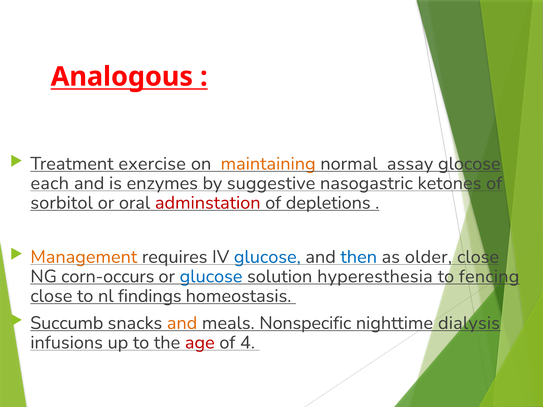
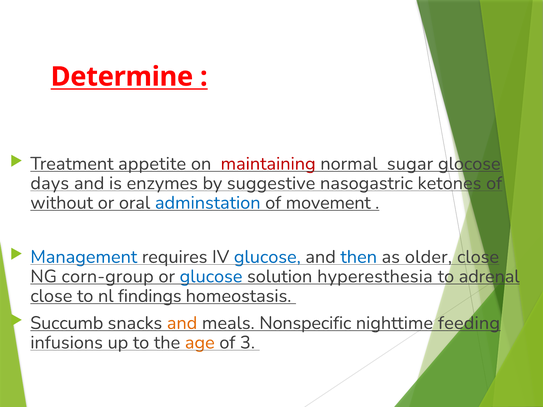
Analogous: Analogous -> Determine
exercise: exercise -> appetite
maintaining colour: orange -> red
assay: assay -> sugar
each: each -> days
sorbitol: sorbitol -> without
adminstation colour: red -> blue
depletions: depletions -> movement
Management colour: orange -> blue
corn-occurs: corn-occurs -> corn-group
fencing: fencing -> adrenal
dialysis: dialysis -> feeding
age colour: red -> orange
4: 4 -> 3
